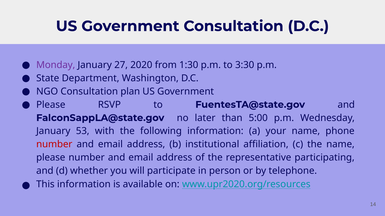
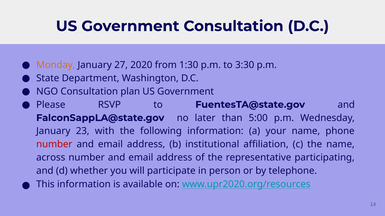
Monday colour: purple -> orange
53: 53 -> 23
please at (51, 158): please -> across
